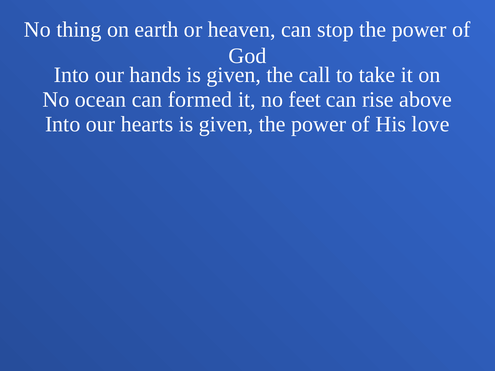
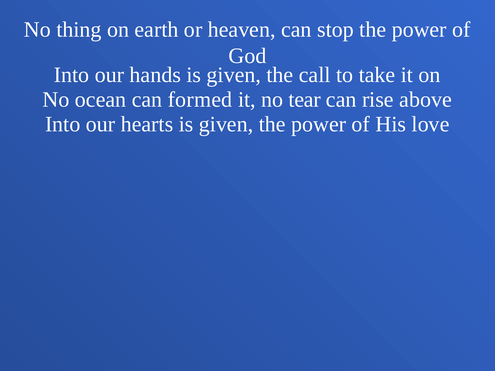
feet: feet -> tear
